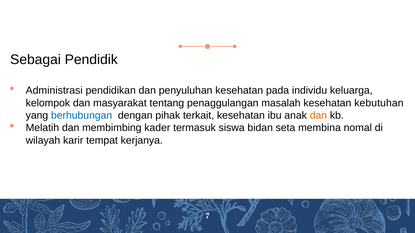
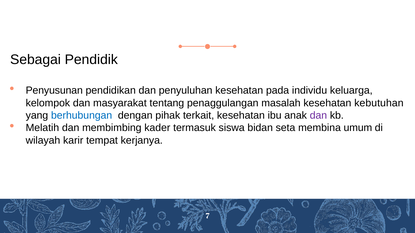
Administrasi: Administrasi -> Penyusunan
dan at (318, 116) colour: orange -> purple
nomal: nomal -> umum
